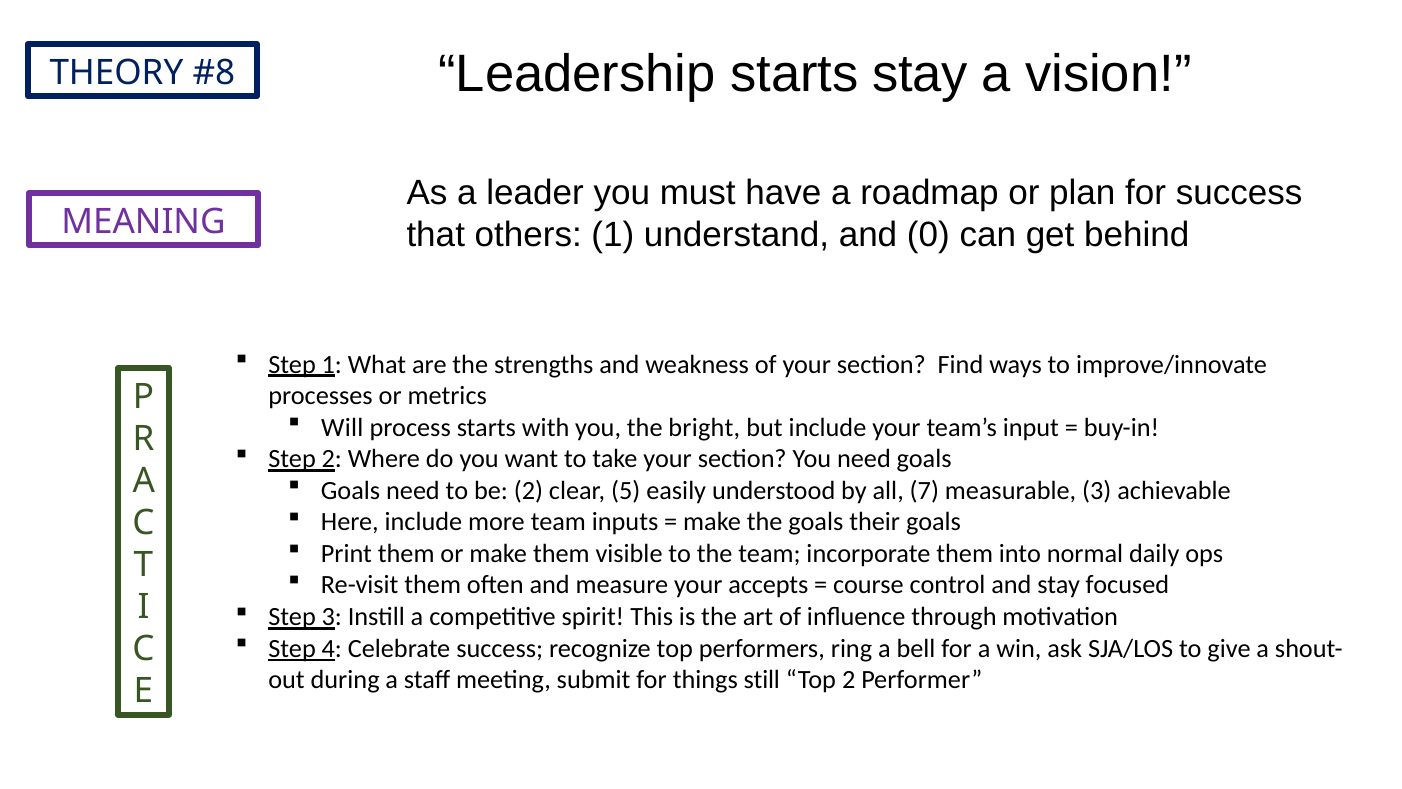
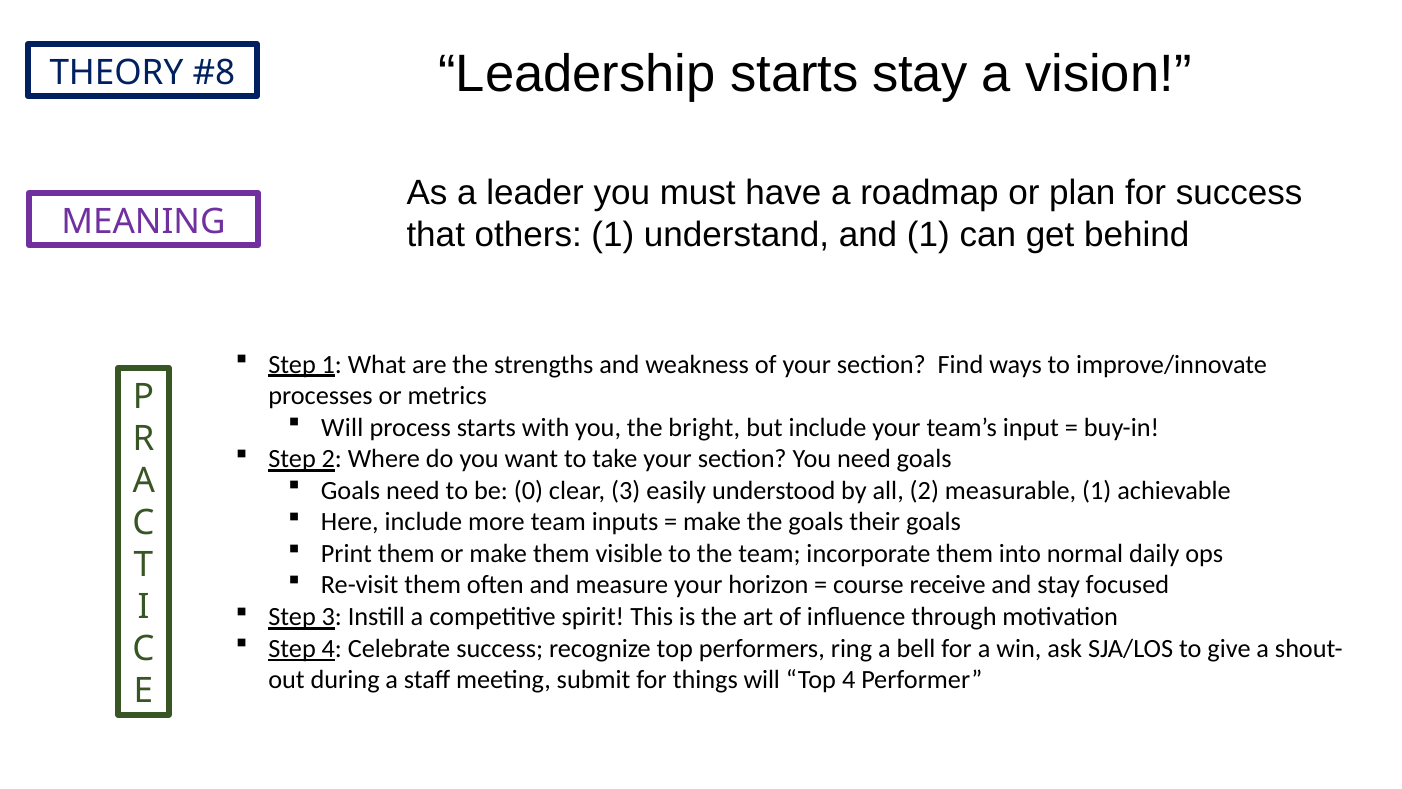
and 0: 0 -> 1
be 2: 2 -> 0
clear 5: 5 -> 3
all 7: 7 -> 2
measurable 3: 3 -> 1
accepts: accepts -> horizon
control: control -> receive
things still: still -> will
Top 2: 2 -> 4
